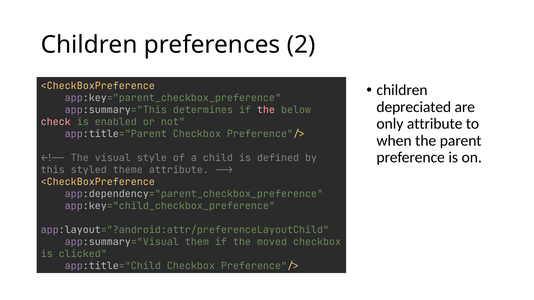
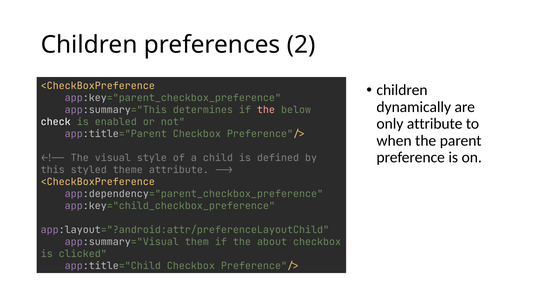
depreciated: depreciated -> dynamically
check colour: pink -> white
moved: moved -> about
